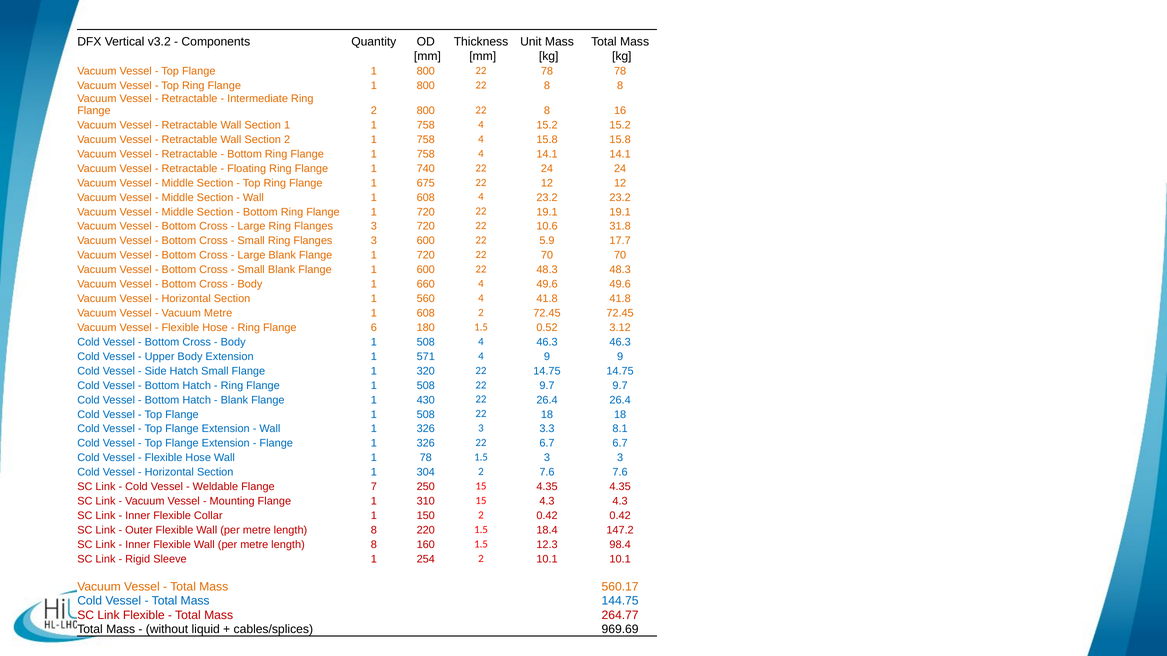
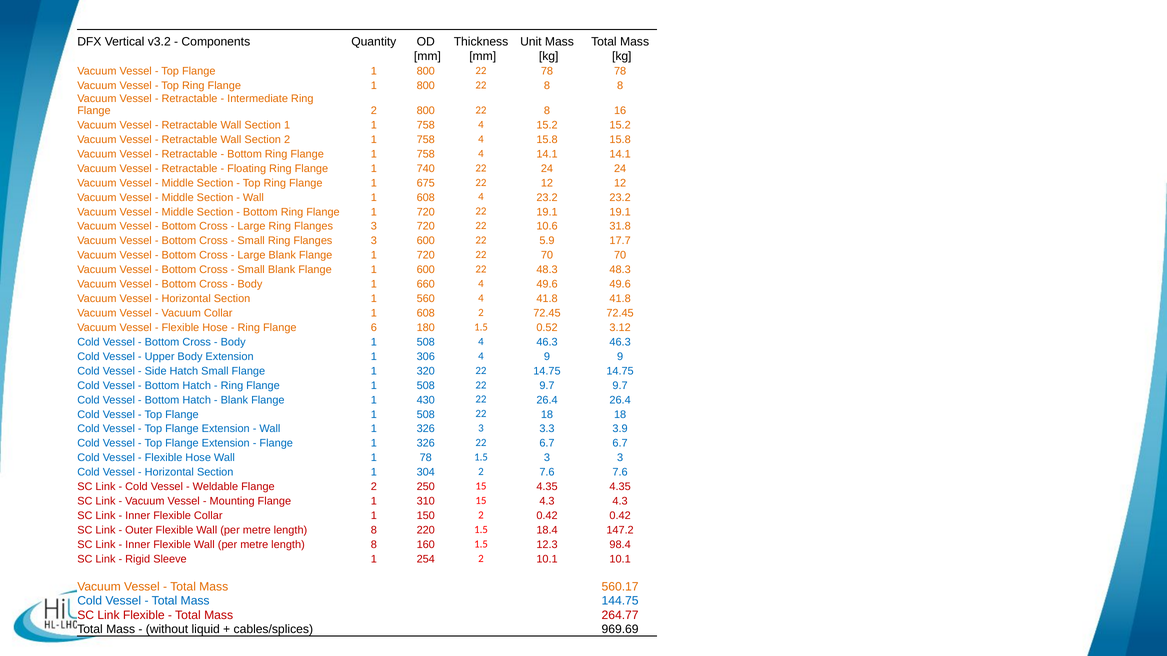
Vacuum Metre: Metre -> Collar
571: 571 -> 306
8.1: 8.1 -> 3.9
Weldable Flange 7: 7 -> 2
